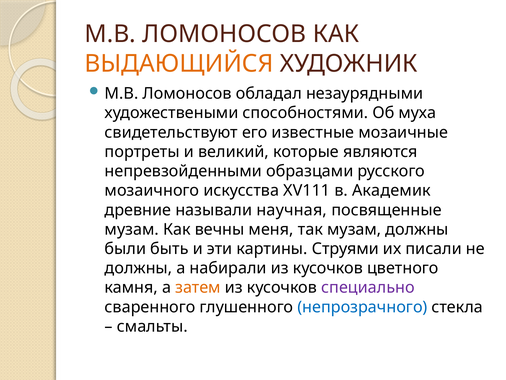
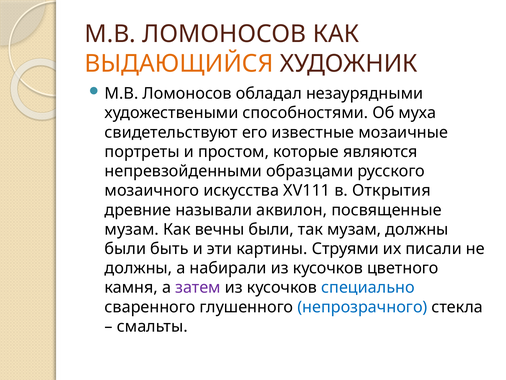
великий: великий -> простом
Академик: Академик -> Открытия
научная: научная -> аквилон
вечны меня: меня -> были
затем colour: orange -> purple
специально colour: purple -> blue
